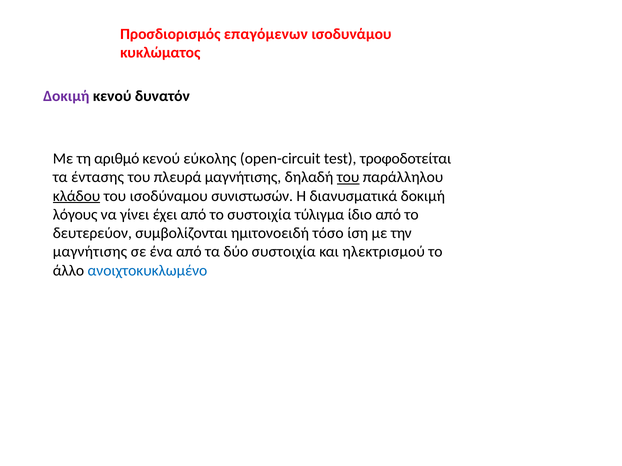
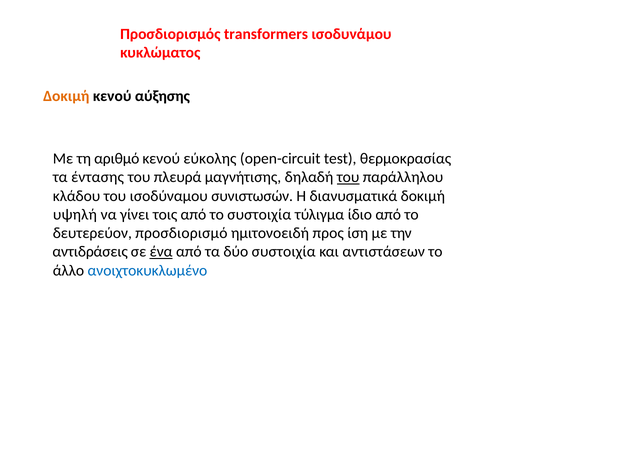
επαγόμενων: επαγόμενων -> transformers
Δοκιμή at (66, 96) colour: purple -> orange
δυνατόν: δυνατόν -> αύξησης
τροφοδοτείται: τροφοδοτείται -> θερμοκρασίας
κλάδου underline: present -> none
λόγους: λόγους -> υψηλή
έχει: έχει -> τοις
συμβολίζονται: συμβολίζονται -> προσδιορισμό
τόσο: τόσο -> προς
μαγνήτισης at (90, 252): μαγνήτισης -> αντιδράσεις
ένα underline: none -> present
ηλεκτρισμού: ηλεκτρισμού -> αντιστάσεων
